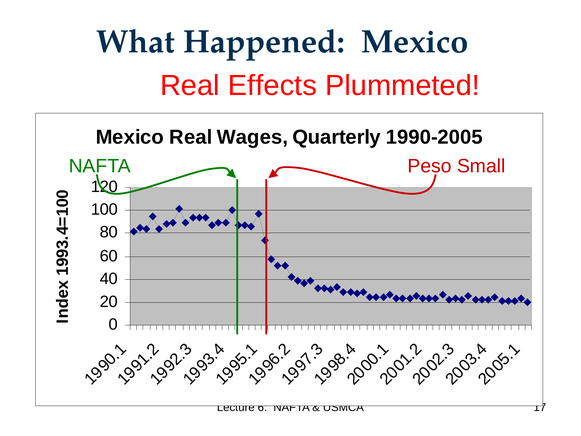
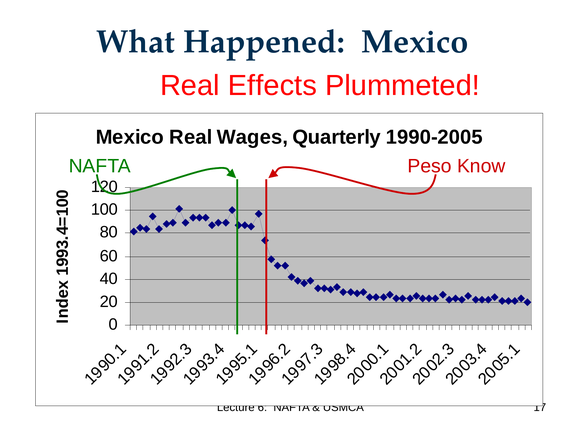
Small: Small -> Know
